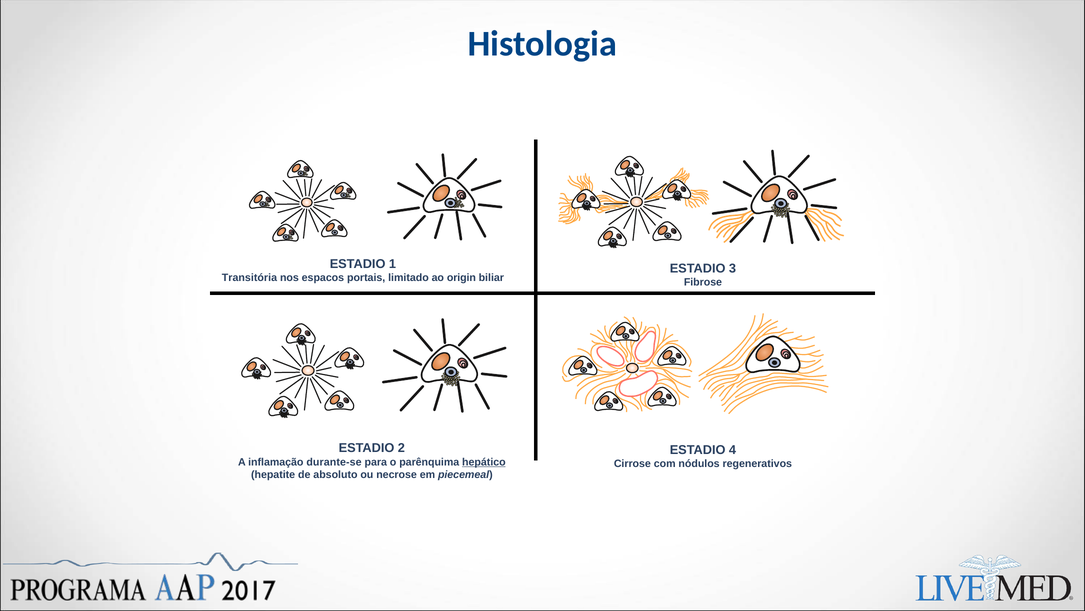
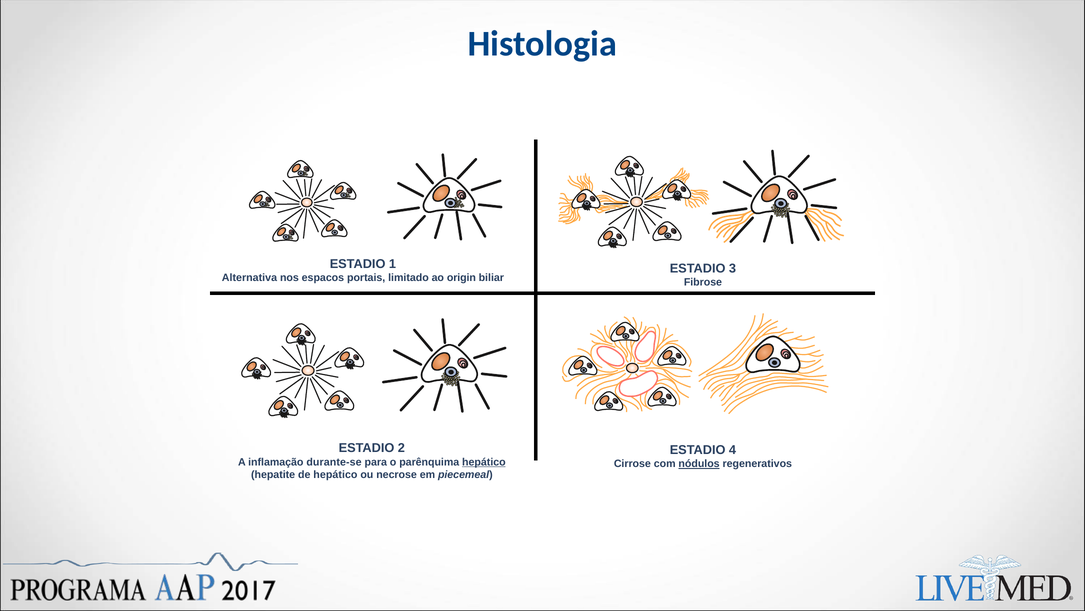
Transitória: Transitória -> Alternativa
nódulos underline: none -> present
de absoluto: absoluto -> hepático
